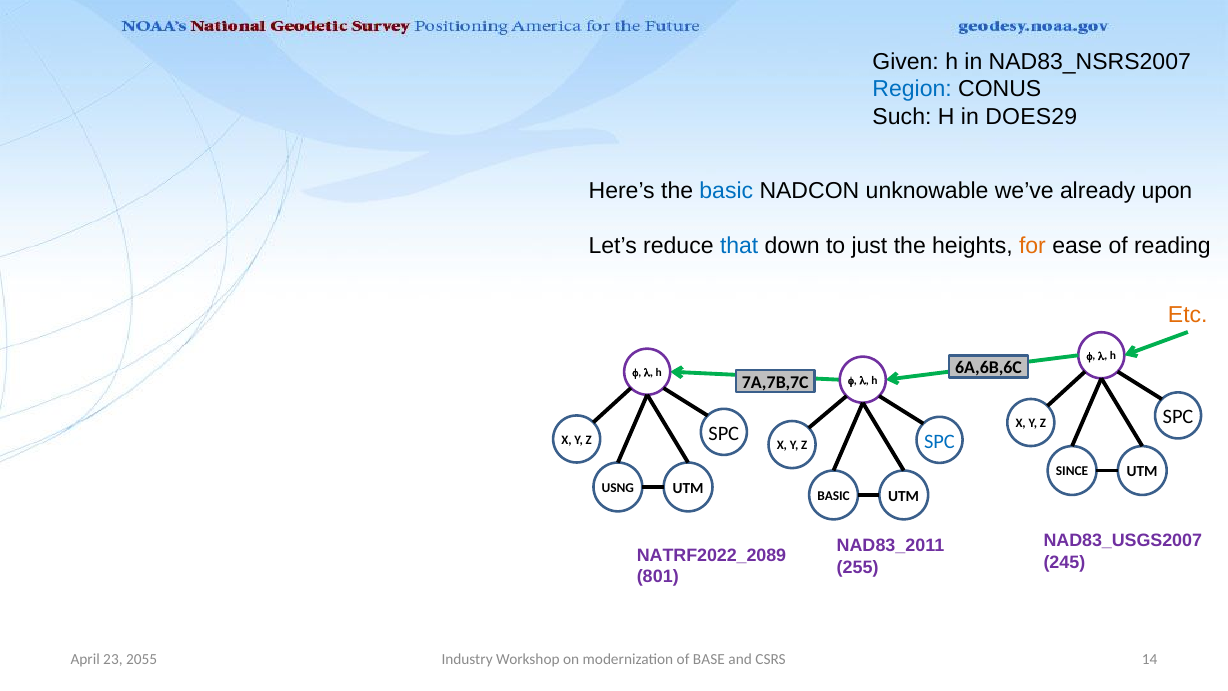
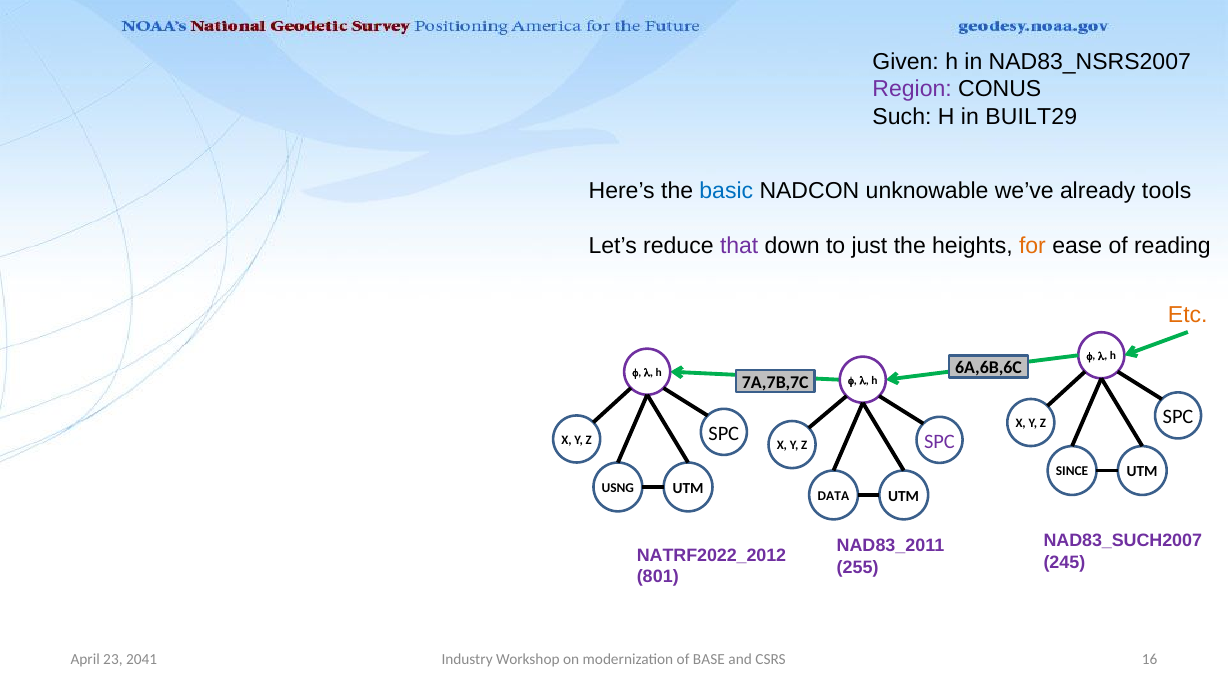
Region colour: blue -> purple
DOES29: DOES29 -> BUILT29
upon: upon -> tools
that colour: blue -> purple
SPC at (940, 441) colour: blue -> purple
BASIC at (834, 496): BASIC -> DATA
NAD83_USGS2007: NAD83_USGS2007 -> NAD83_SUCH2007
NATRF2022_2089: NATRF2022_2089 -> NATRF2022_2012
2055: 2055 -> 2041
14: 14 -> 16
